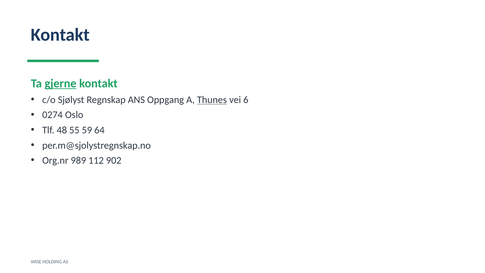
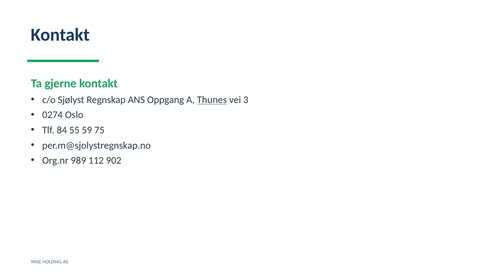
gjerne underline: present -> none
6: 6 -> 3
48: 48 -> 84
64: 64 -> 75
